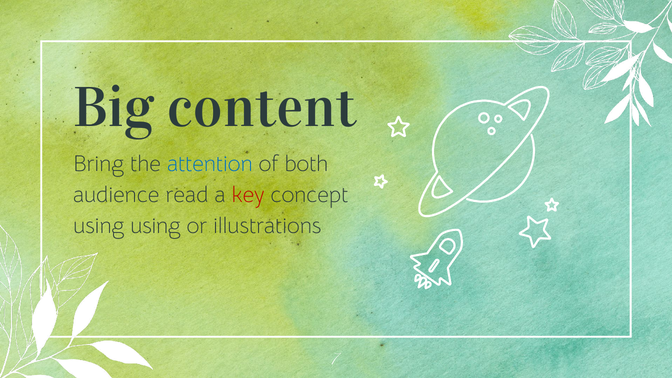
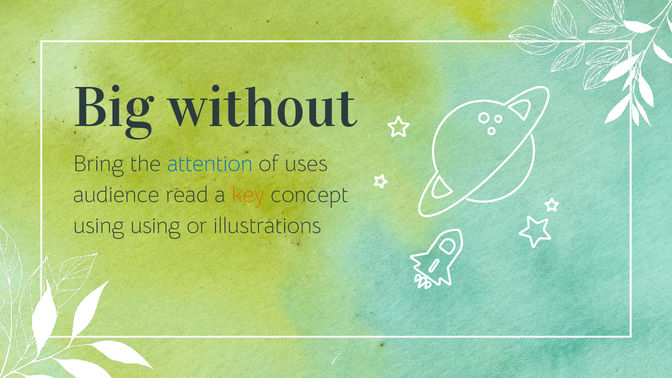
content: content -> without
both: both -> uses
key colour: red -> orange
